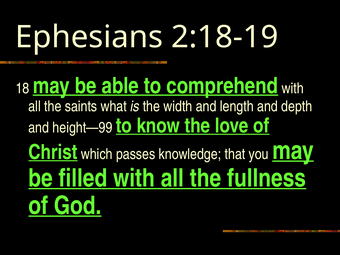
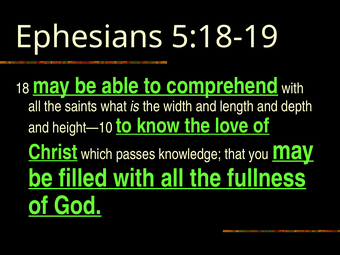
2:18-19: 2:18-19 -> 5:18-19
height—99: height—99 -> height—10
